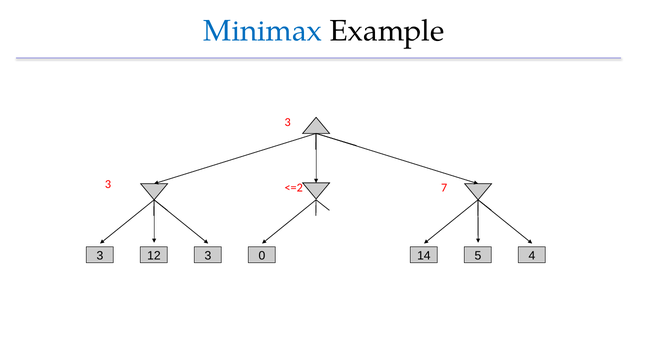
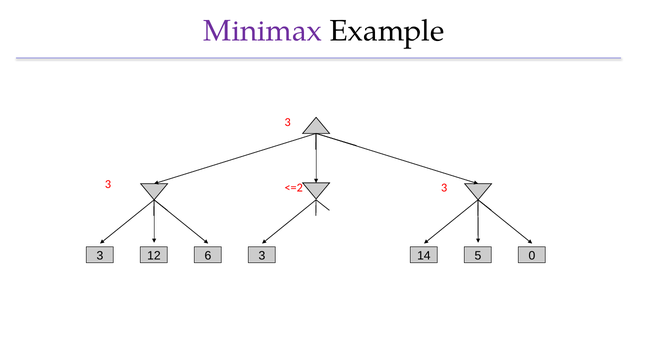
Minimax colour: blue -> purple
<=2 7: 7 -> 3
12 3: 3 -> 6
0 at (262, 256): 0 -> 3
4: 4 -> 0
